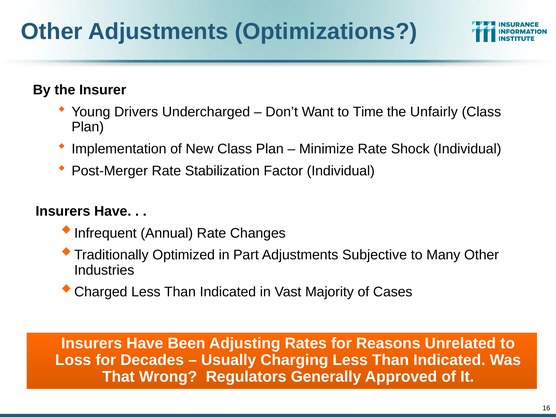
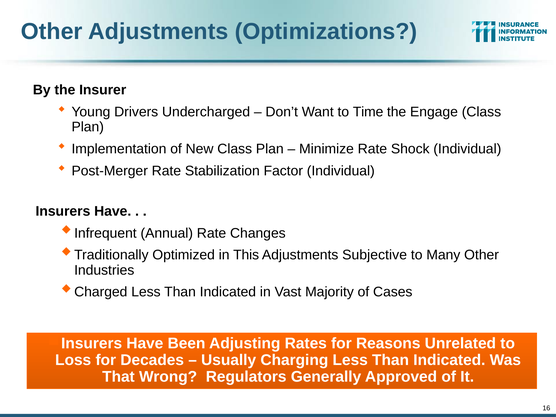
Unfairly: Unfairly -> Engage
Part: Part -> This
